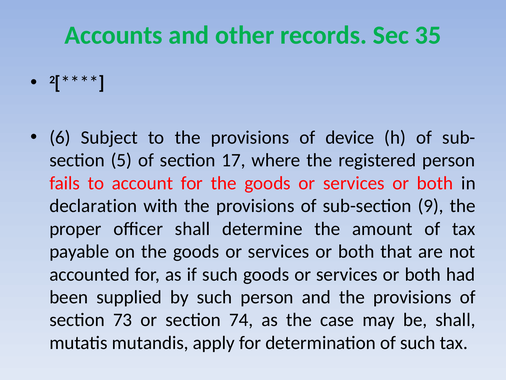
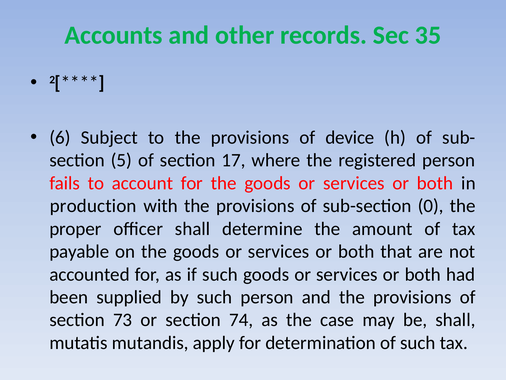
declaration: declaration -> production
9: 9 -> 0
